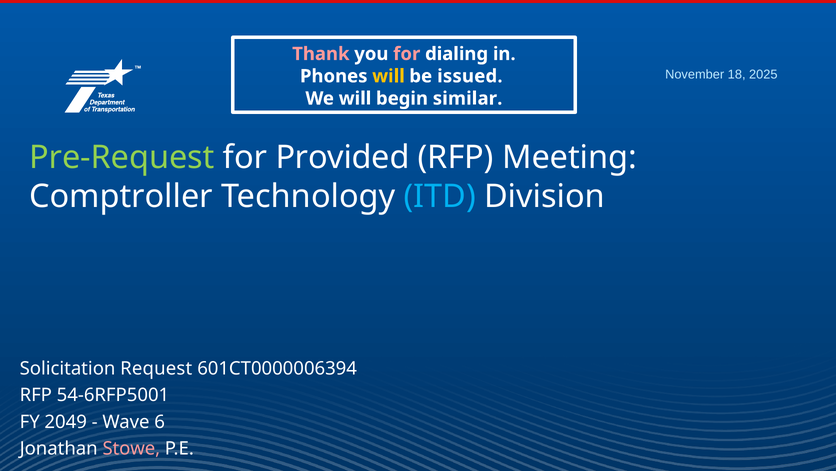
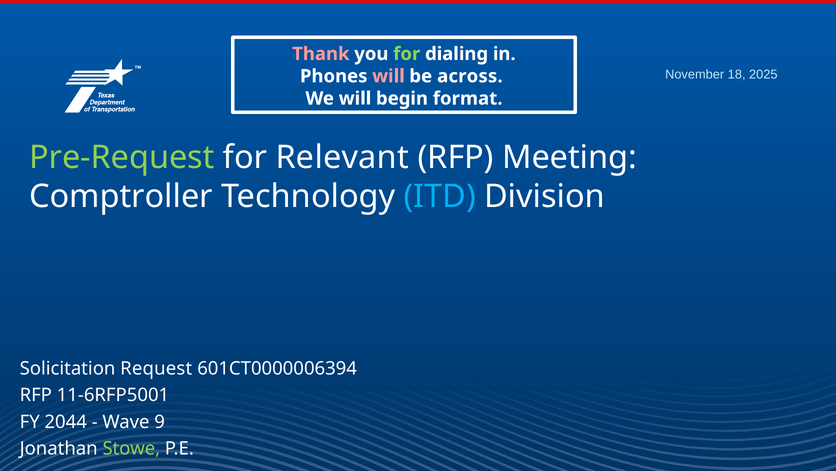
for at (407, 54) colour: pink -> light green
will at (388, 76) colour: yellow -> pink
issued: issued -> across
similar: similar -> format
Provided: Provided -> Relevant
54-6RFP5001: 54-6RFP5001 -> 11-6RFP5001
2049: 2049 -> 2044
6: 6 -> 9
Stowe colour: pink -> light green
